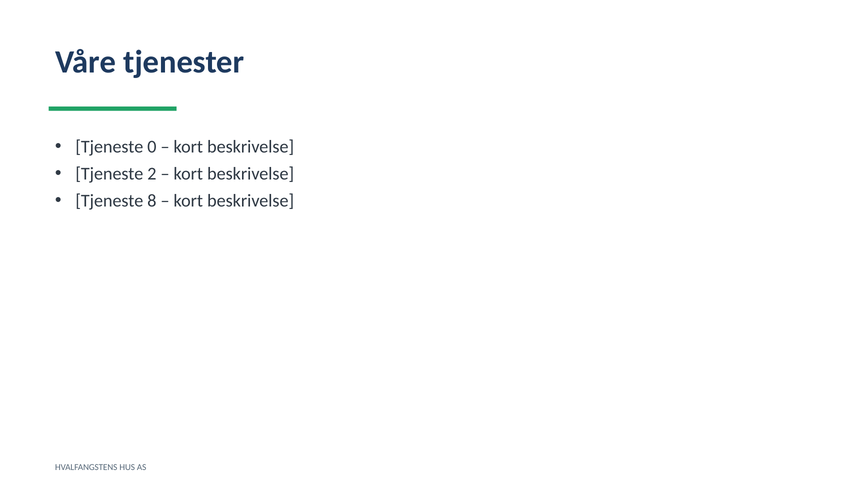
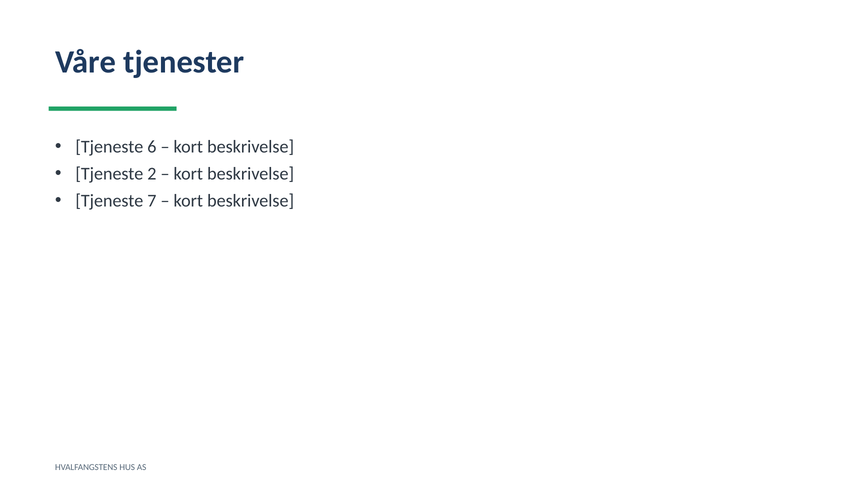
0: 0 -> 6
8: 8 -> 7
